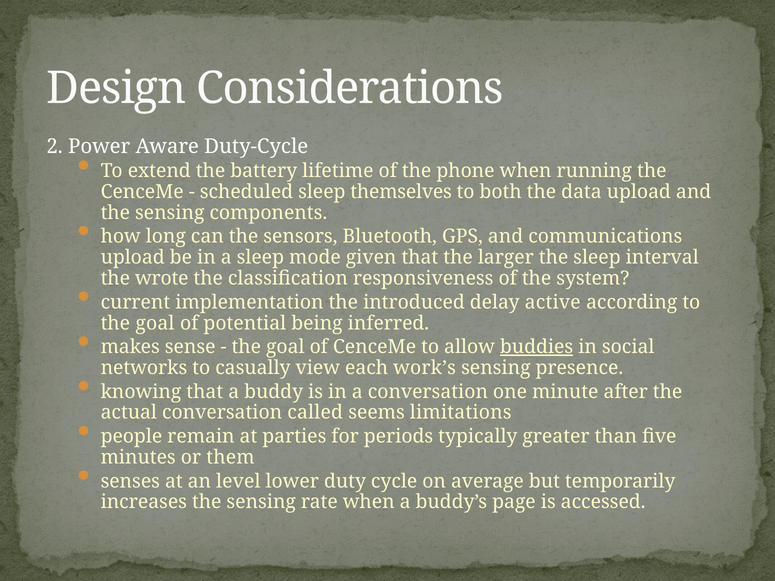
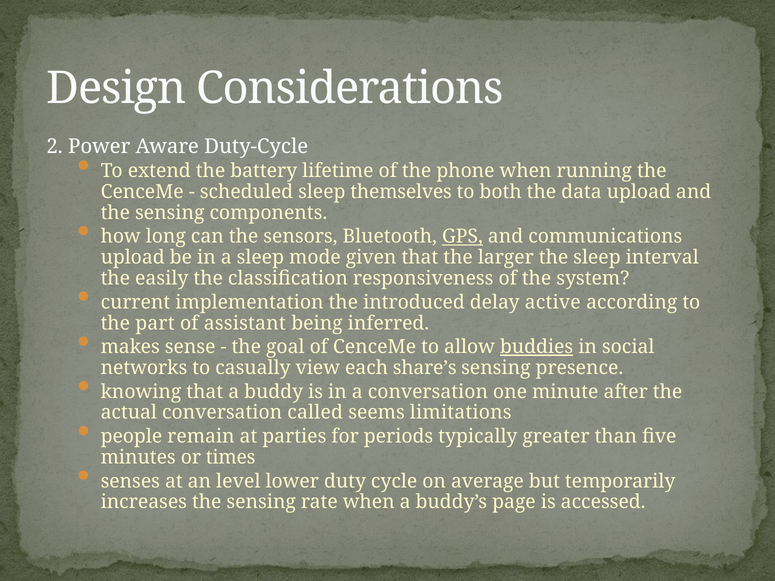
GPS underline: none -> present
wrote: wrote -> easily
goal at (155, 323): goal -> part
potential: potential -> assistant
work’s: work’s -> share’s
them: them -> times
